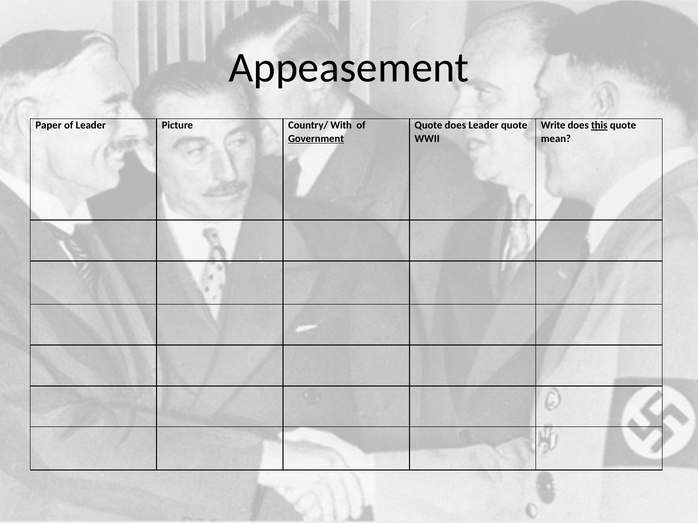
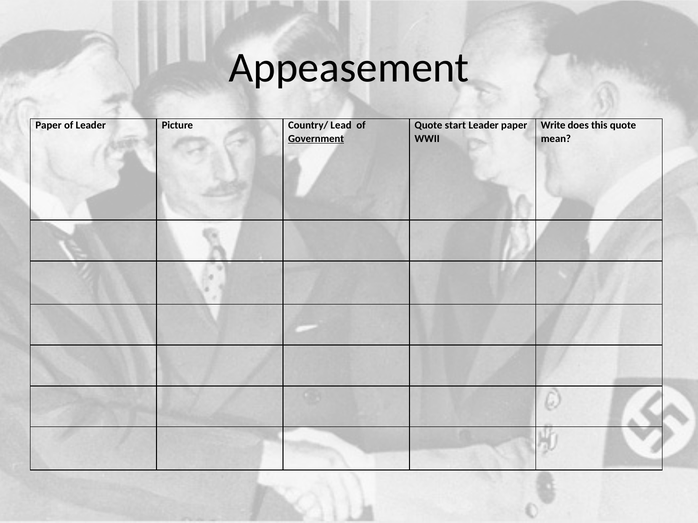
With: With -> Lead
Quote does: does -> start
Leader quote: quote -> paper
this underline: present -> none
